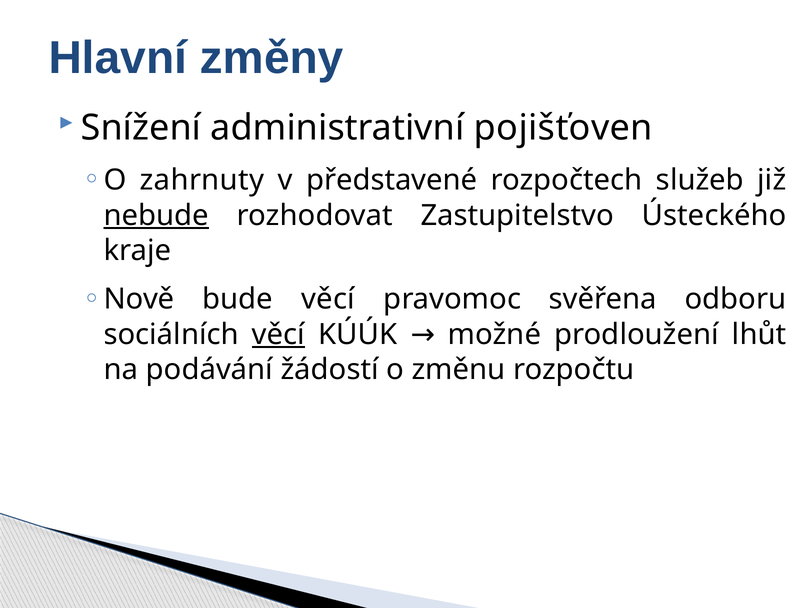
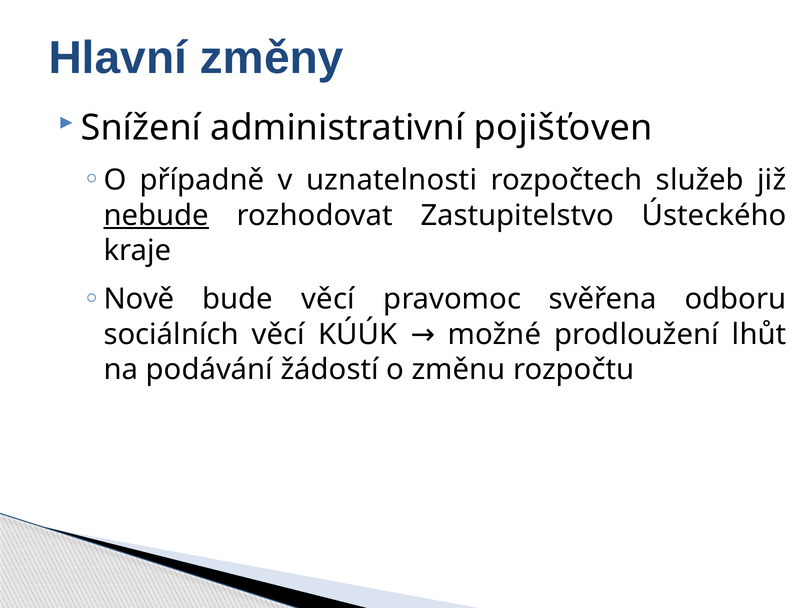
zahrnuty: zahrnuty -> případně
představené: představené -> uznatelnosti
věcí at (278, 335) underline: present -> none
